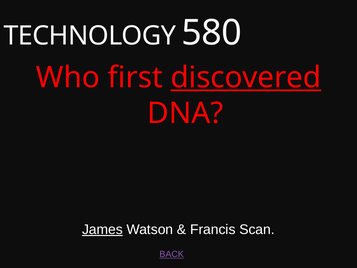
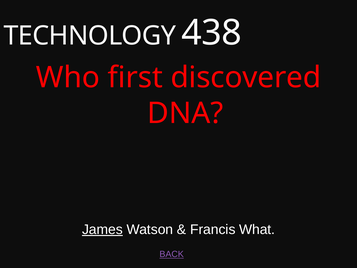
580: 580 -> 438
discovered underline: present -> none
Scan: Scan -> What
